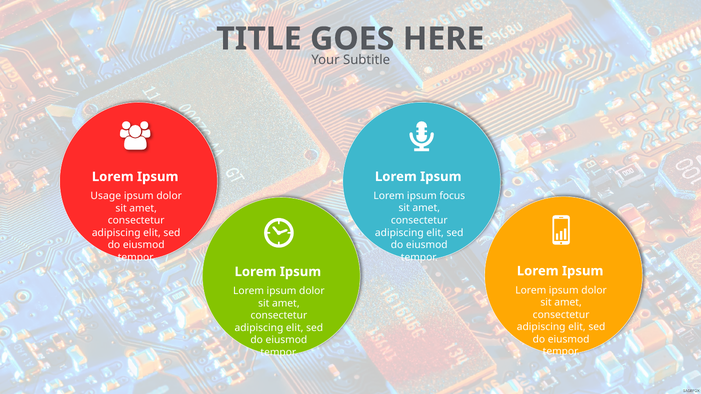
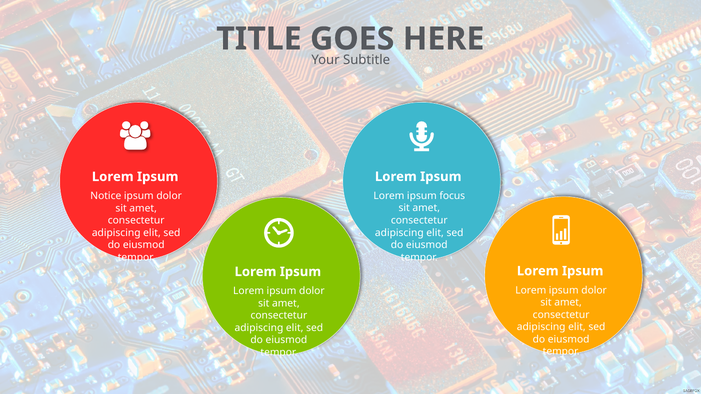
Usage: Usage -> Notice
